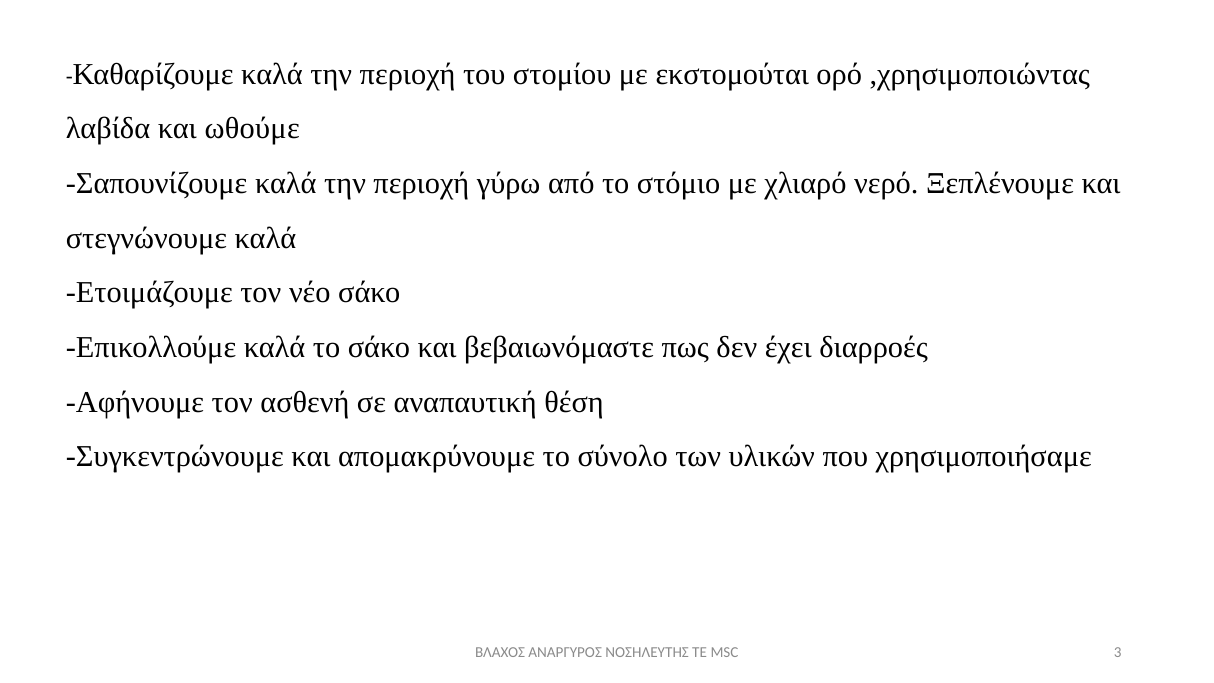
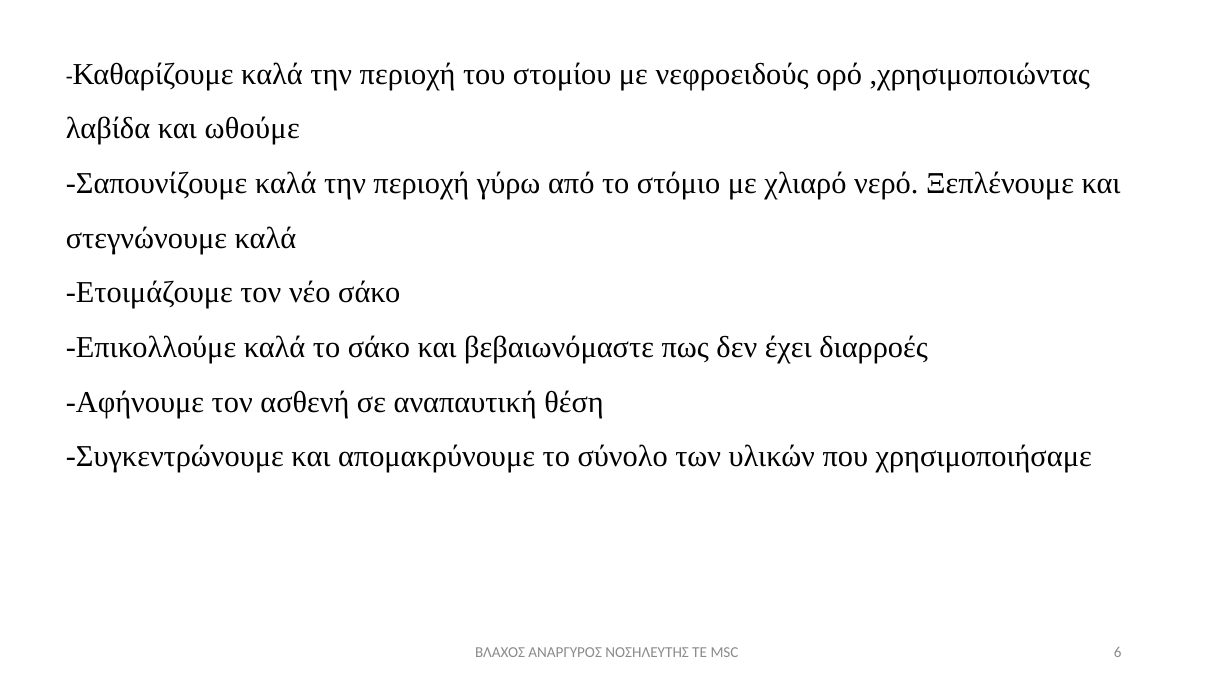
εκστομούται: εκστομούται -> νεφροειδούς
3: 3 -> 6
